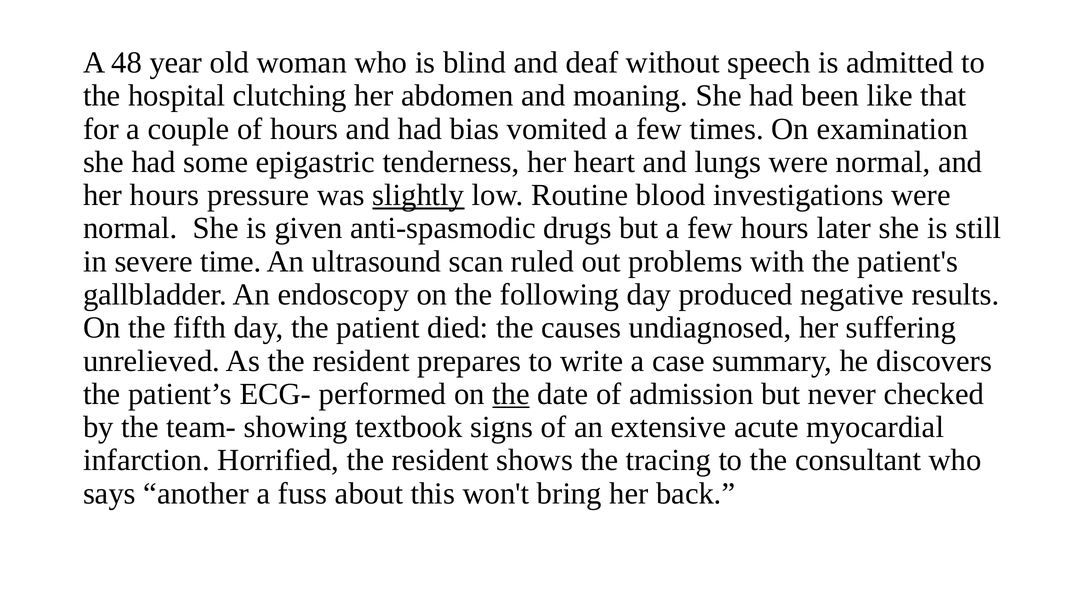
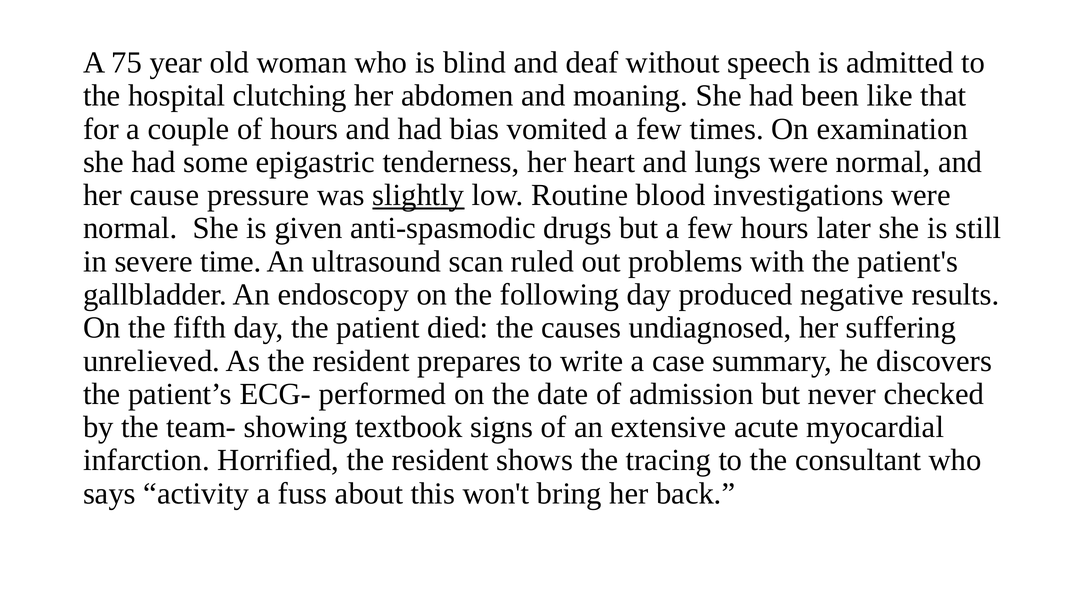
48: 48 -> 75
her hours: hours -> cause
the at (511, 394) underline: present -> none
another: another -> activity
